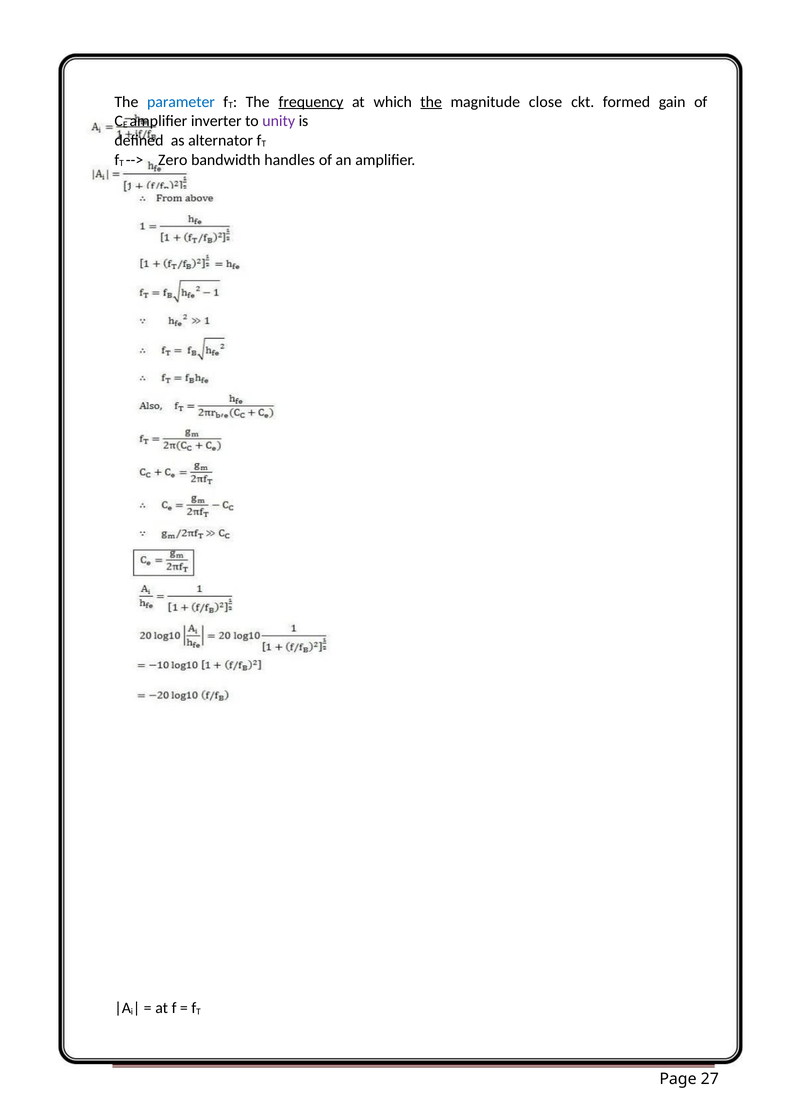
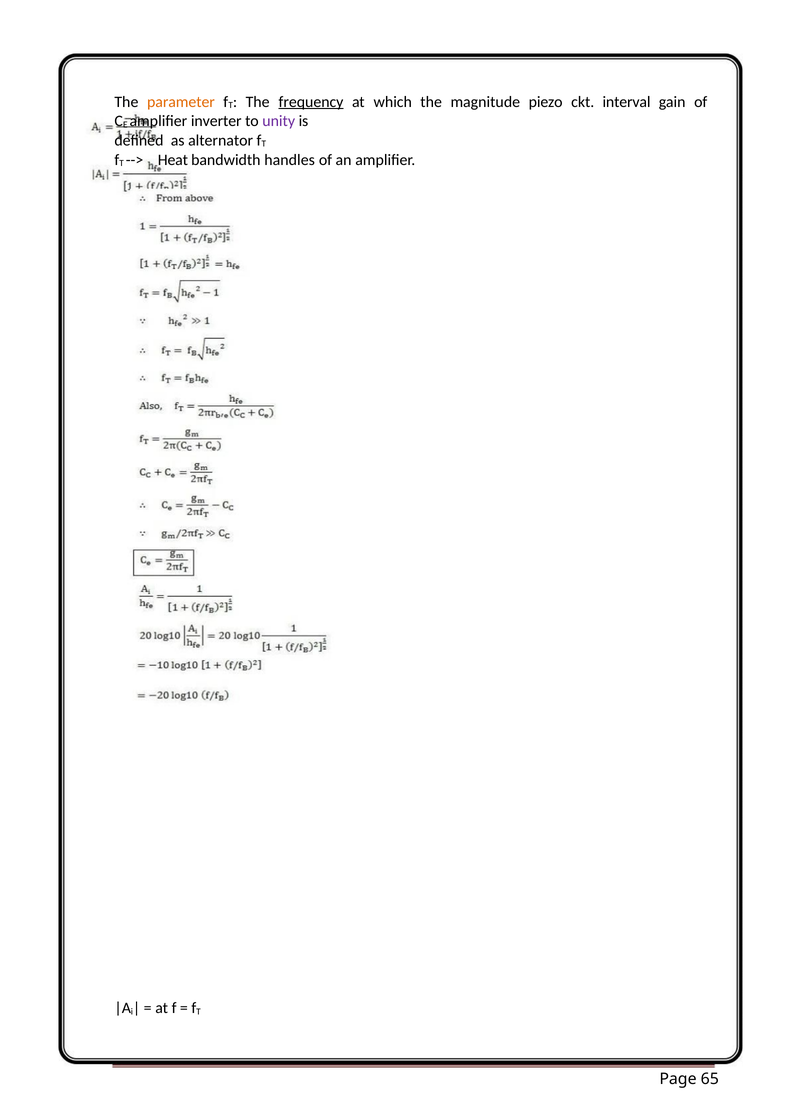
parameter colour: blue -> orange
the at (431, 102) underline: present -> none
close: close -> piezo
formed: formed -> interval
Zero: Zero -> Heat
27: 27 -> 65
